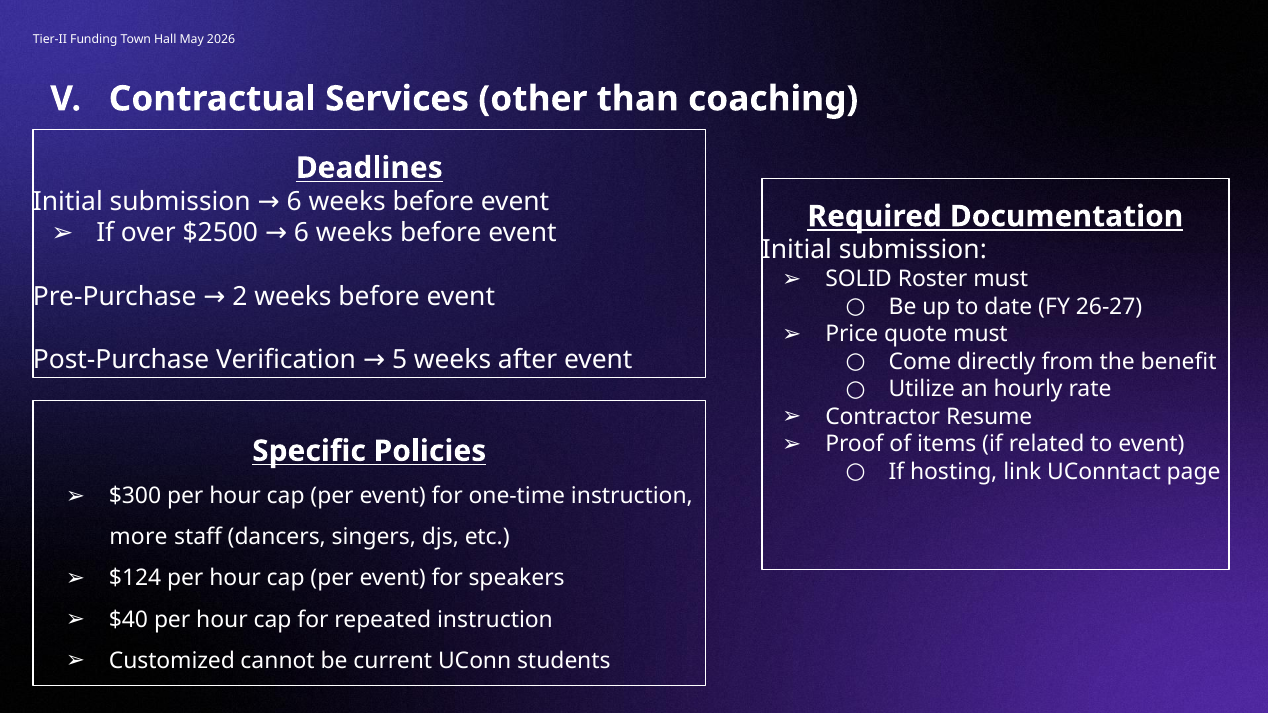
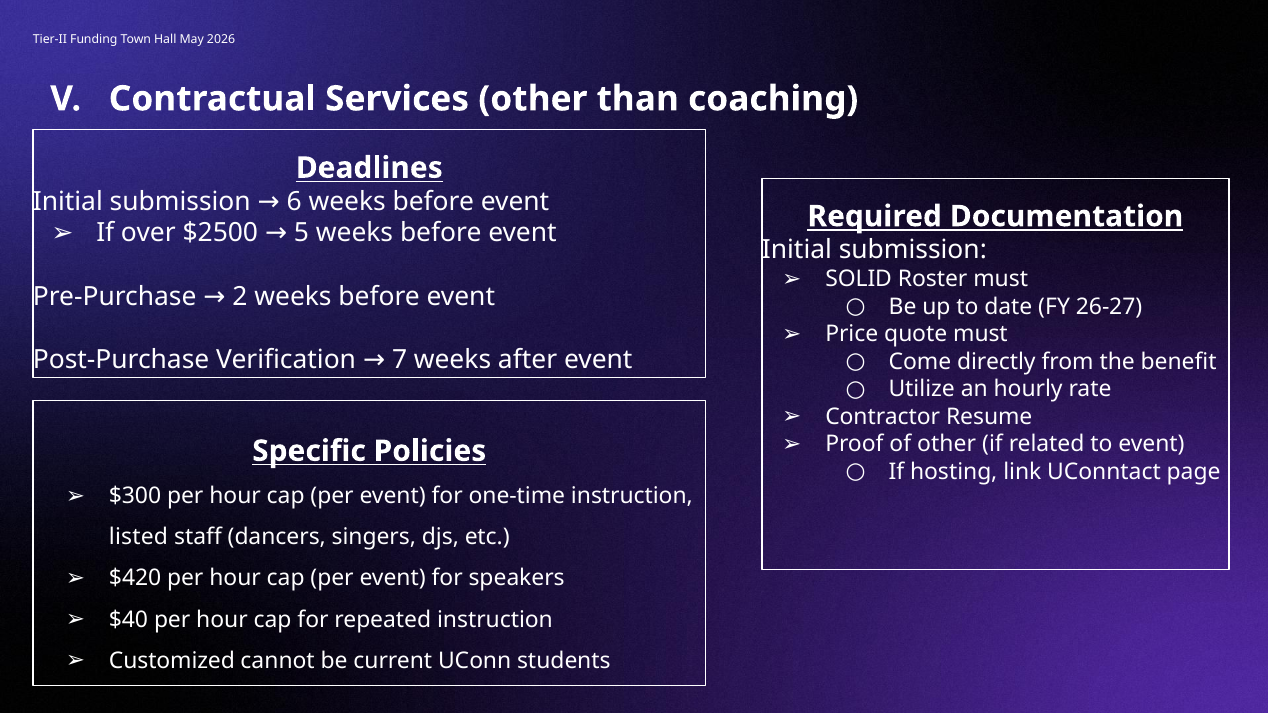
$2500 6: 6 -> 5
5: 5 -> 7
of items: items -> other
more: more -> listed
$124: $124 -> $420
